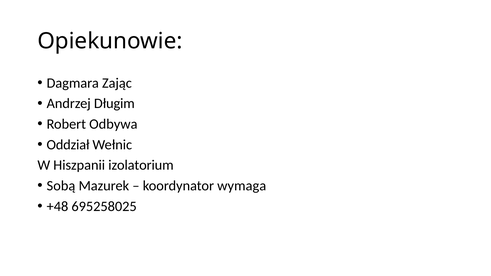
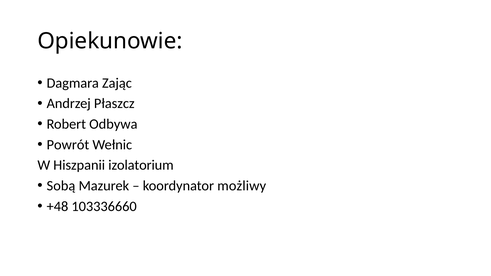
Długim: Długim -> Płaszcz
Oddział: Oddział -> Powrót
wymaga: wymaga -> możliwy
695258025: 695258025 -> 103336660
